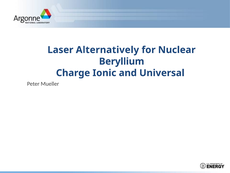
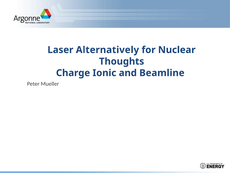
Beryllium: Beryllium -> Thoughts
Universal: Universal -> Beamline
